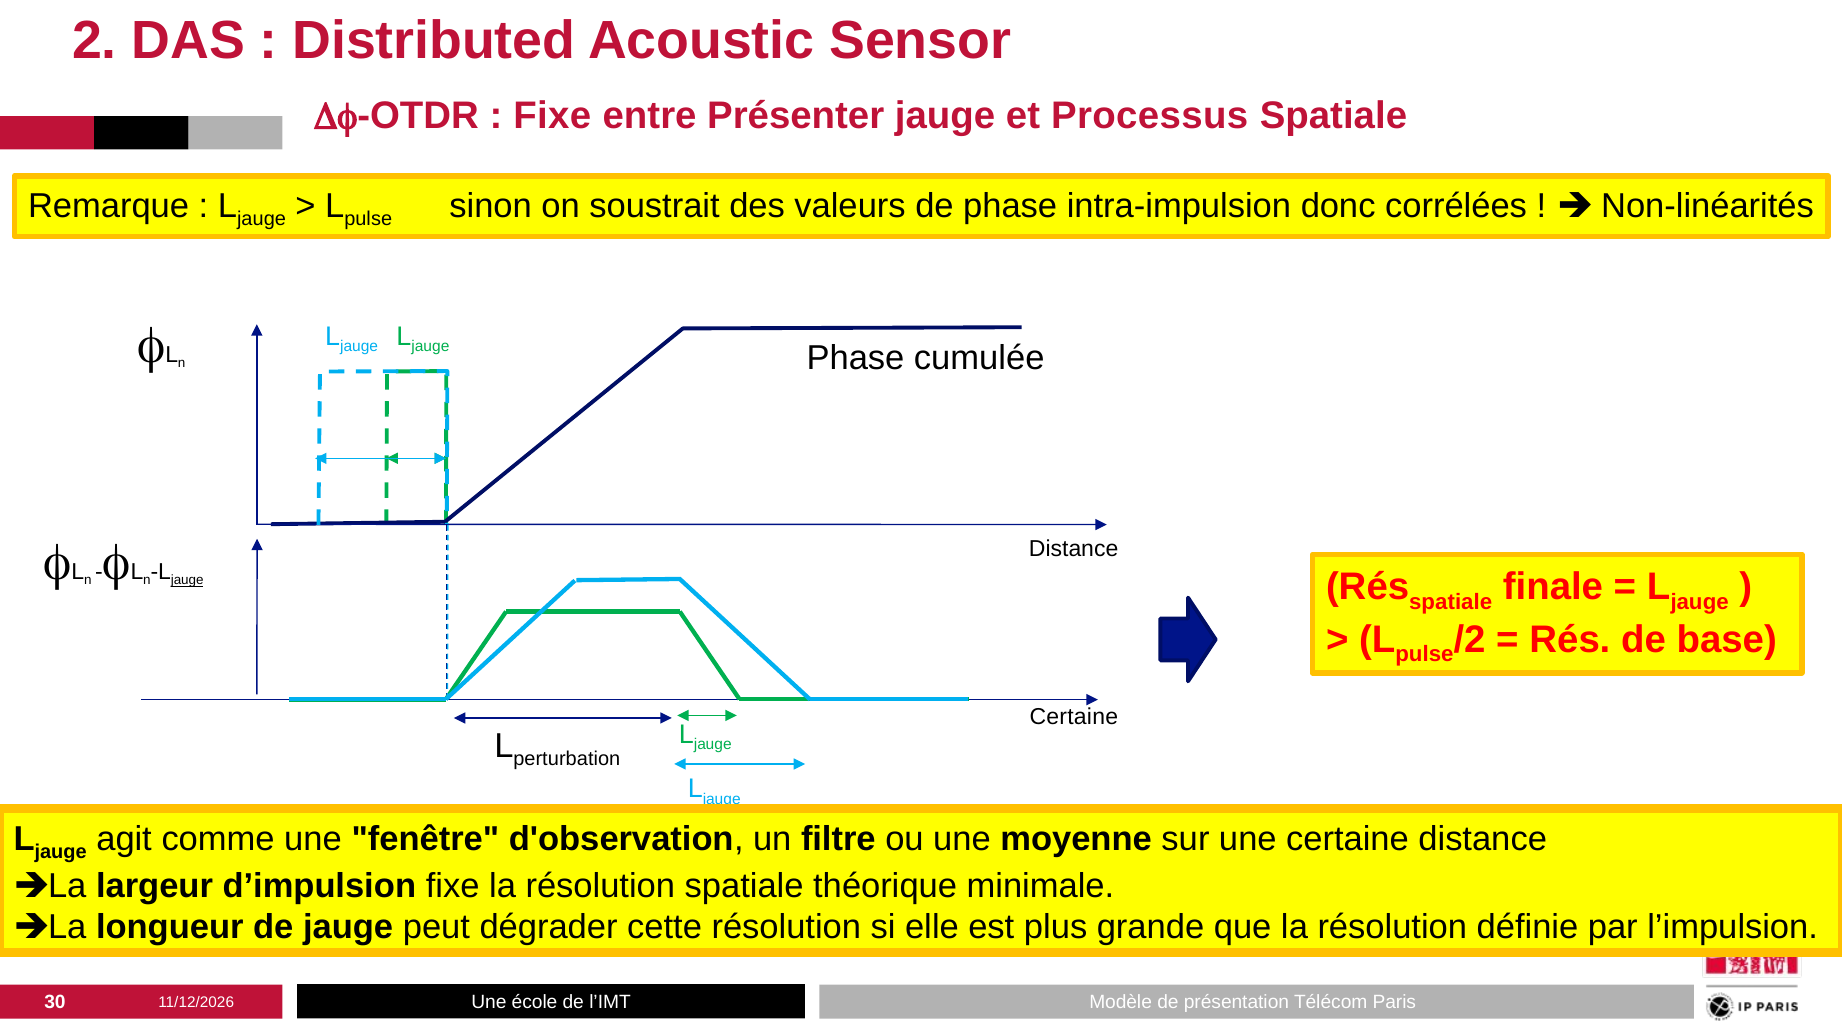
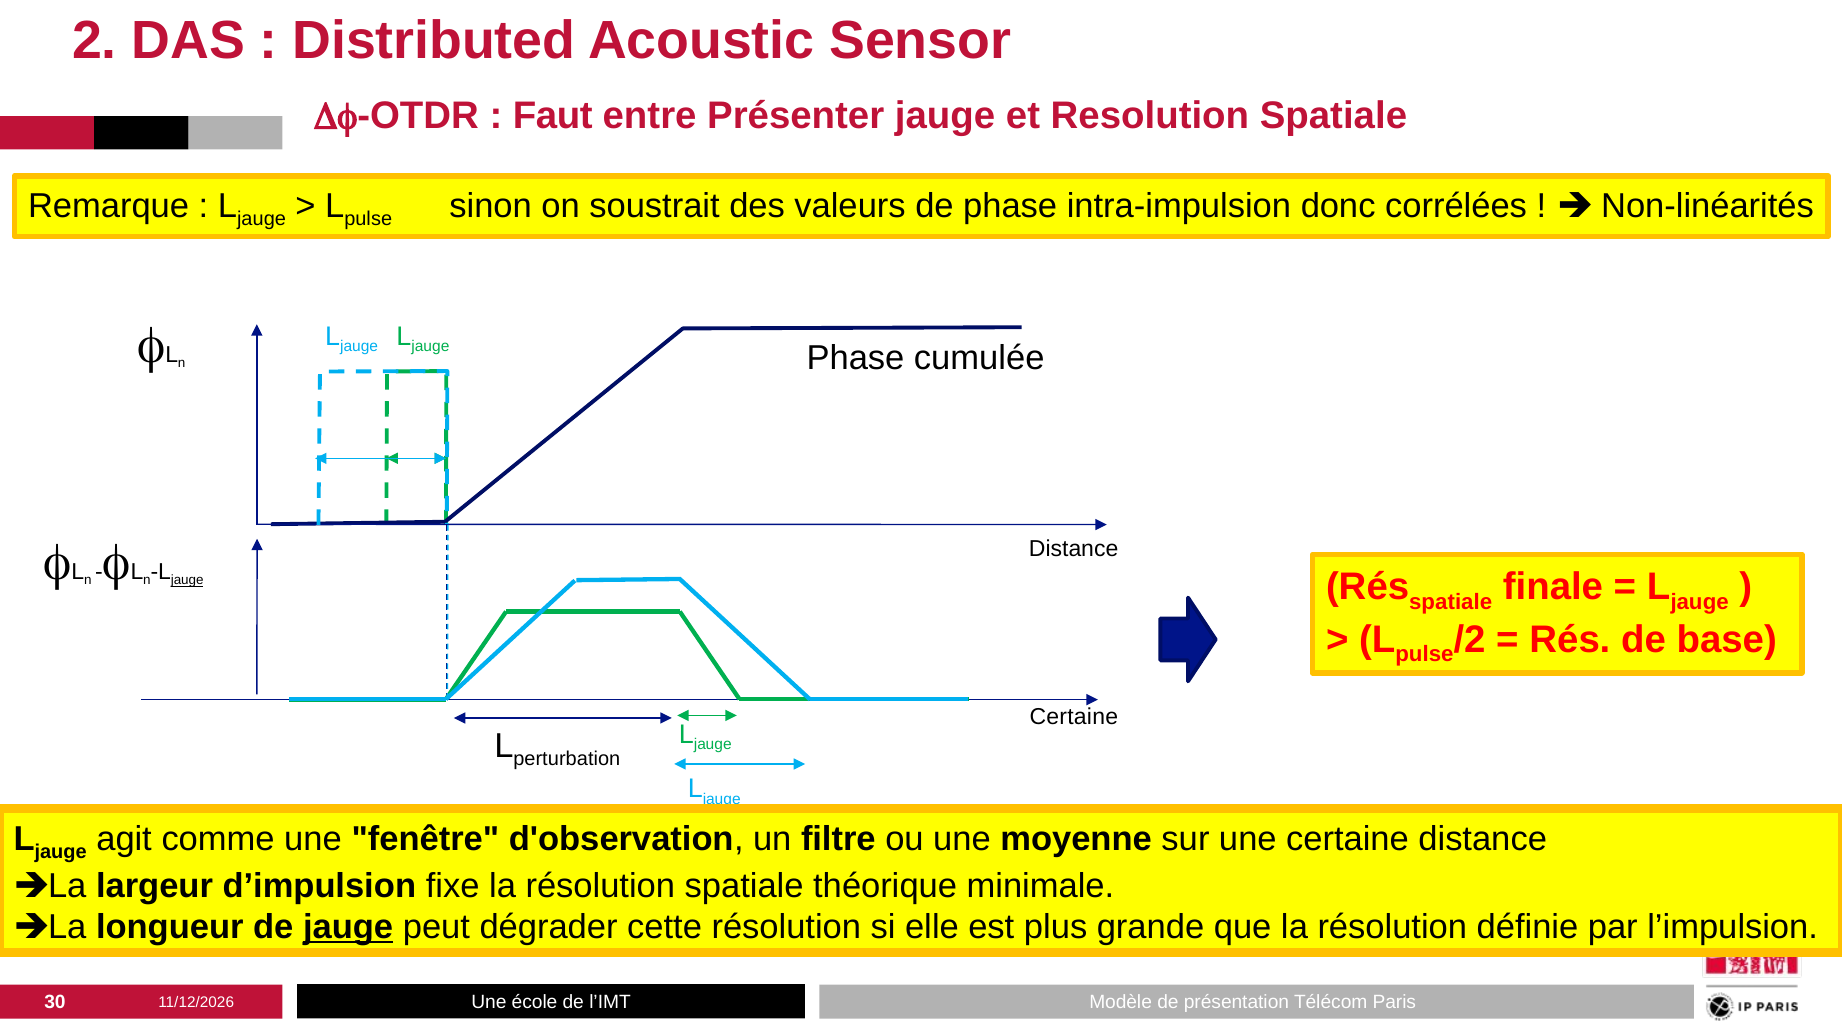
Fixe at (552, 116): Fixe -> Faut
Processus: Processus -> Resolution
jauge at (348, 927) underline: none -> present
